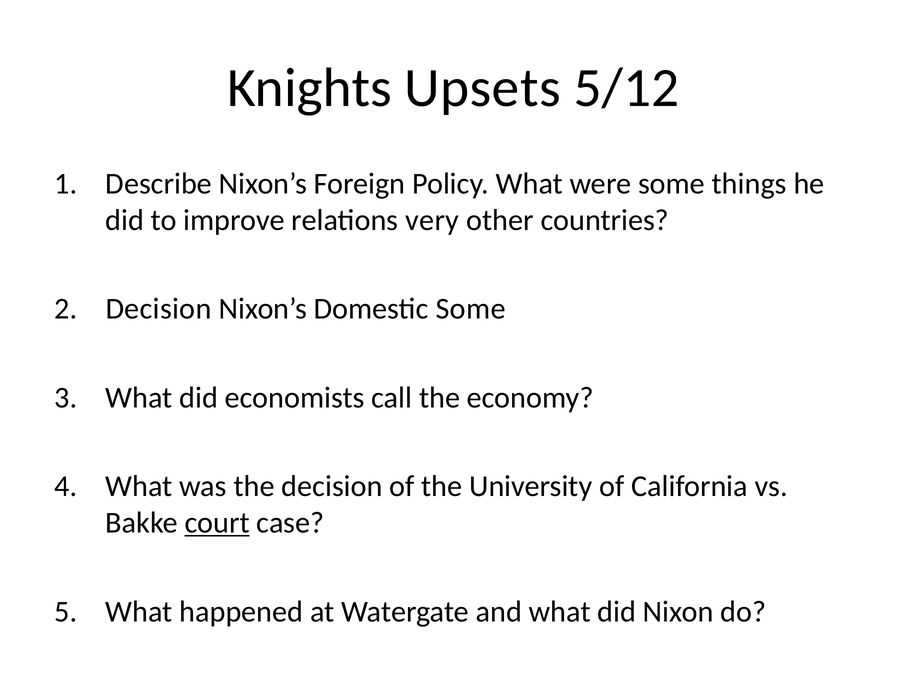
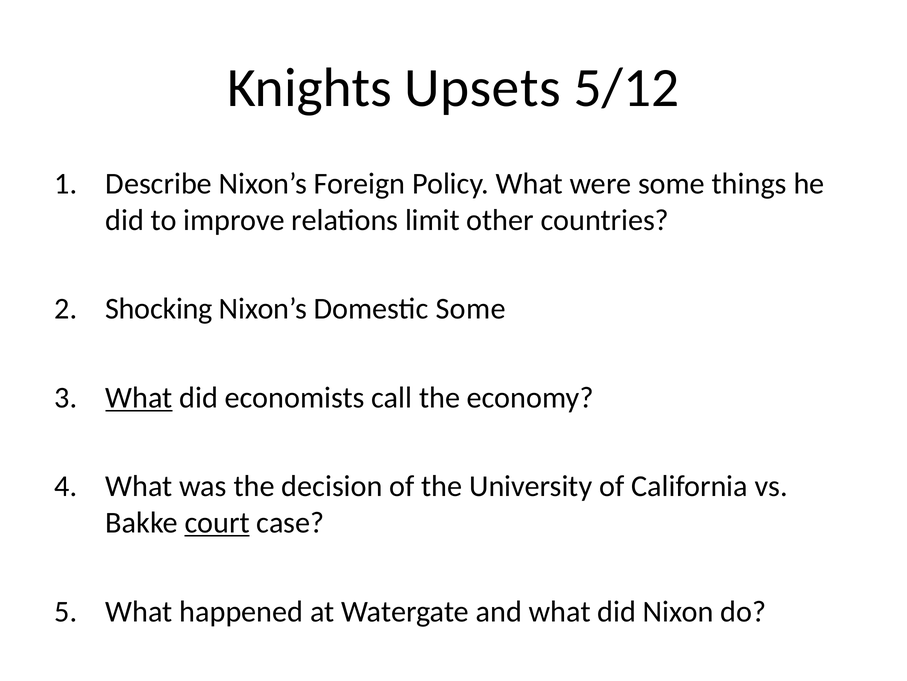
very: very -> limit
Decision at (159, 309): Decision -> Shocking
What at (139, 397) underline: none -> present
